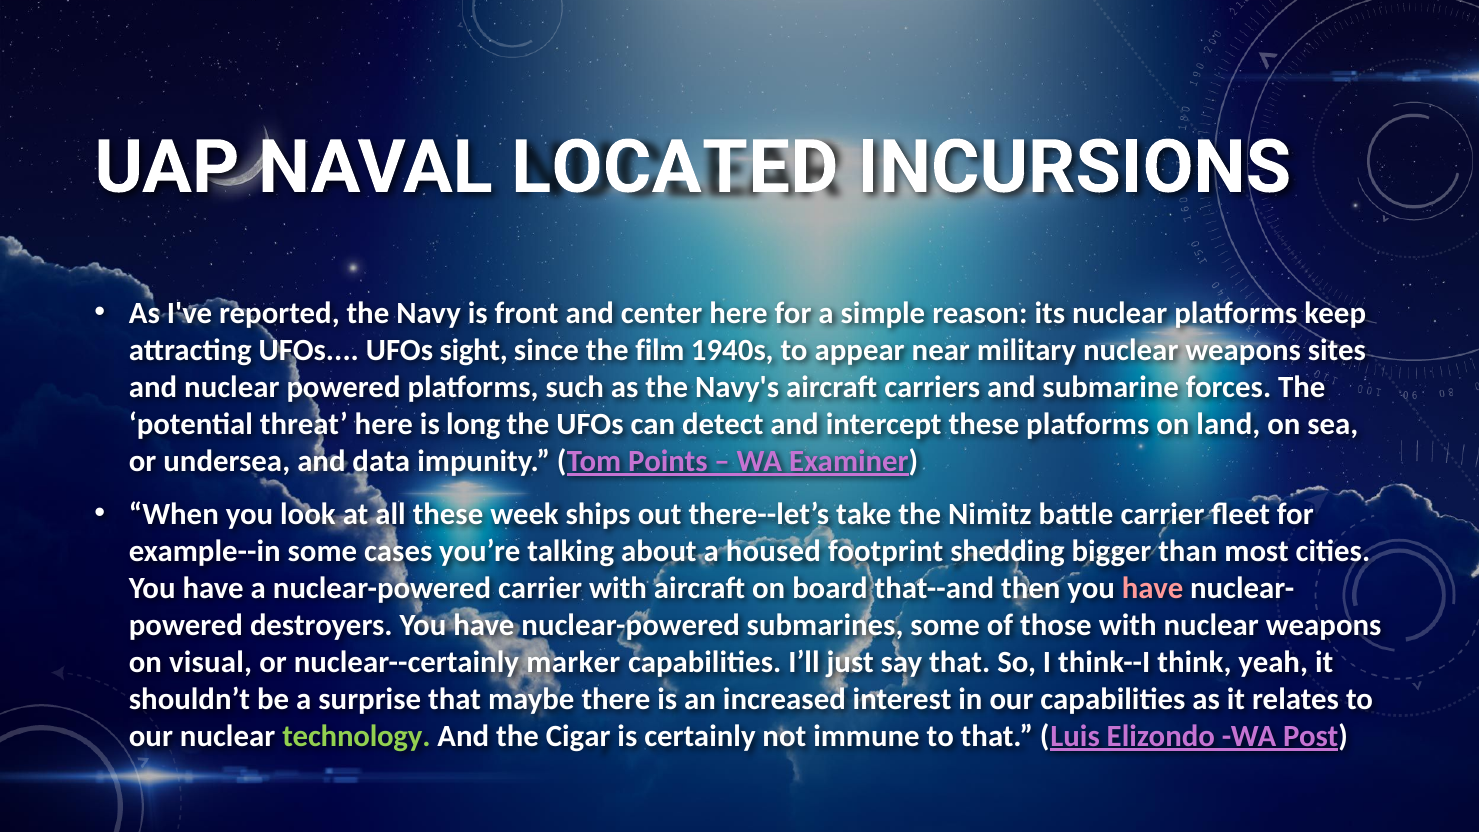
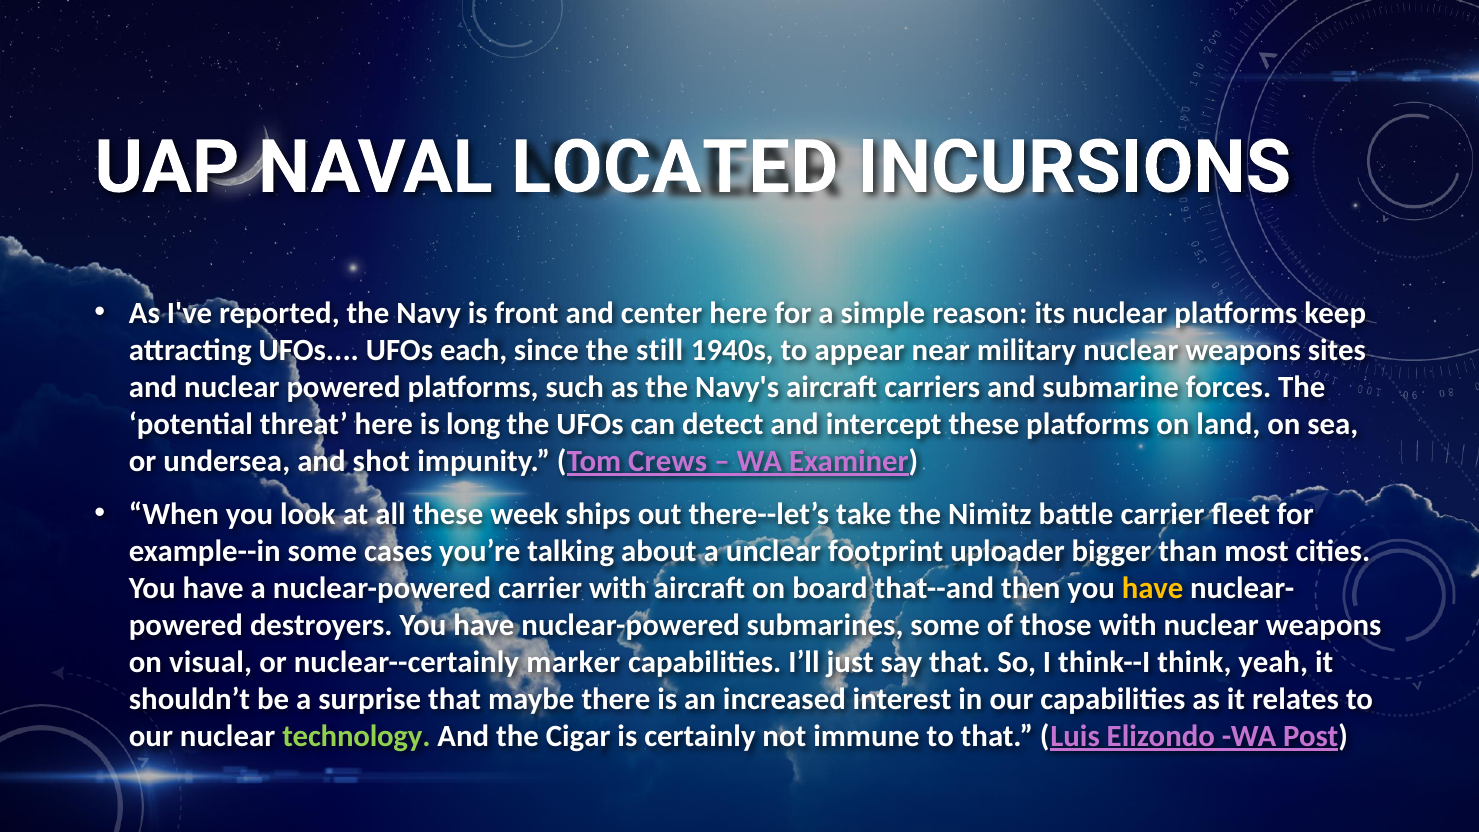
sight: sight -> each
film: film -> still
data: data -> shot
Points: Points -> Crews
housed: housed -> unclear
shedding: shedding -> uploader
have at (1153, 588) colour: pink -> yellow
